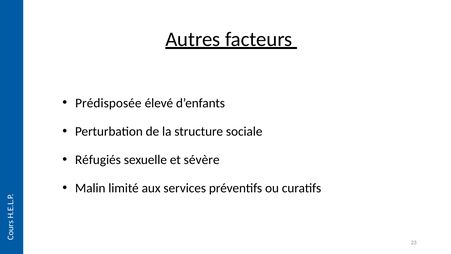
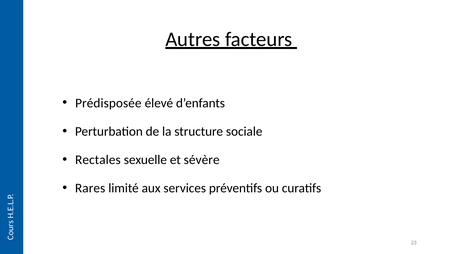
Réfugiés: Réfugiés -> Rectales
Malin: Malin -> Rares
